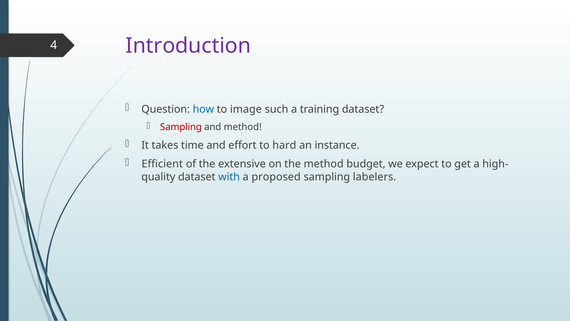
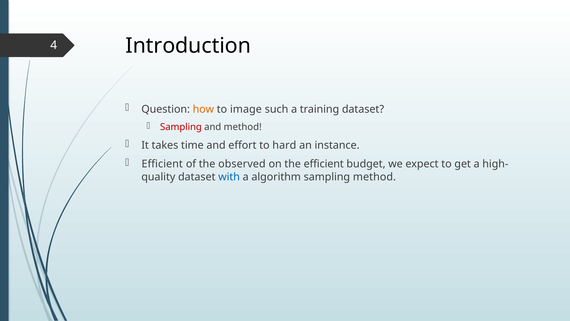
Introduction colour: purple -> black
how colour: blue -> orange
extensive: extensive -> observed
the method: method -> efficient
proposed: proposed -> algorithm
sampling labelers: labelers -> method
